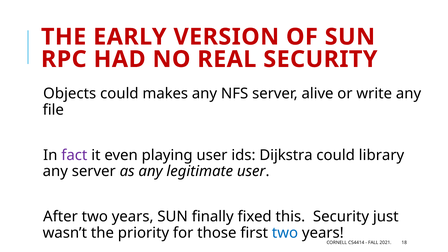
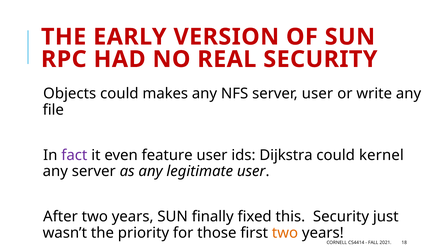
server alive: alive -> user
playing: playing -> feature
library: library -> kernel
two at (285, 233) colour: blue -> orange
